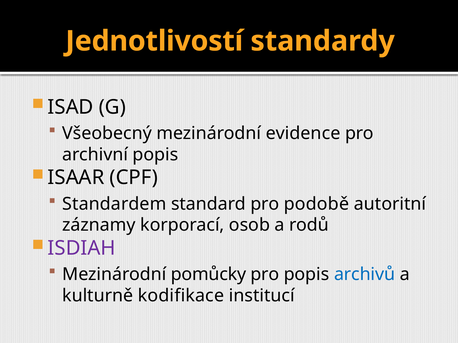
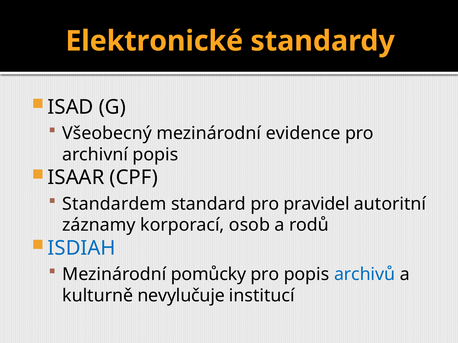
Jednotlivostí: Jednotlivostí -> Elektronické
podobě: podobě -> pravidel
ISDIAH colour: purple -> blue
kodifikace: kodifikace -> nevylučuje
